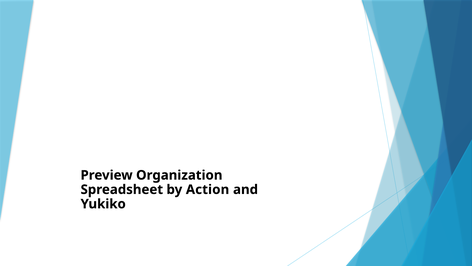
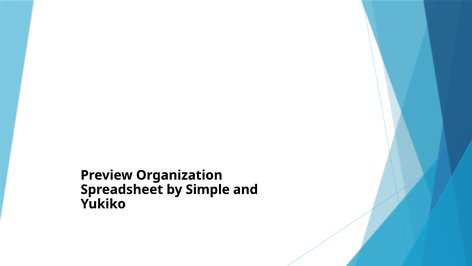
Action: Action -> Simple
